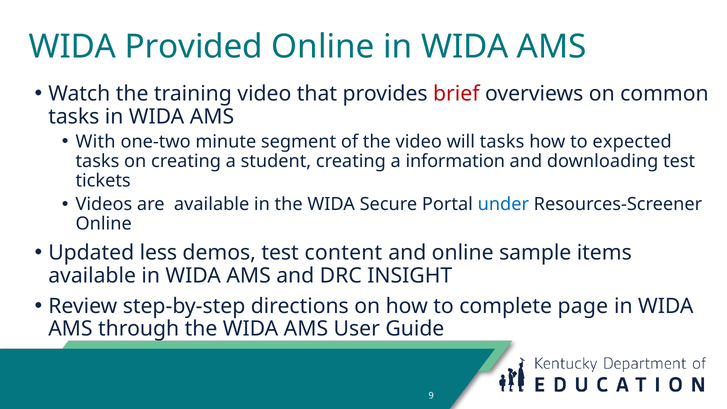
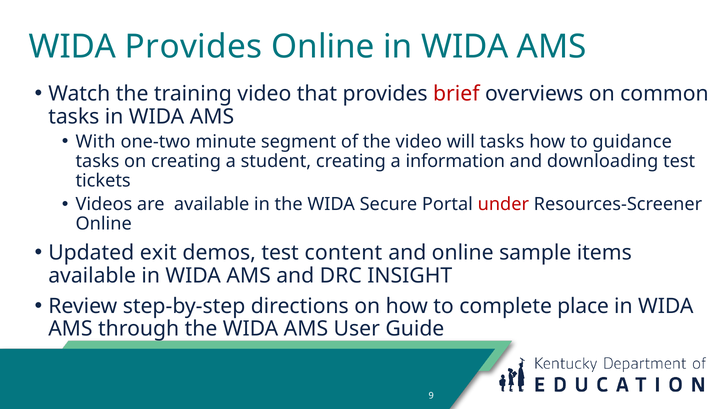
WIDA Provided: Provided -> Provides
expected: expected -> guidance
under colour: blue -> red
less: less -> exit
page: page -> place
